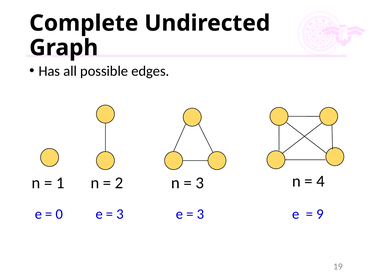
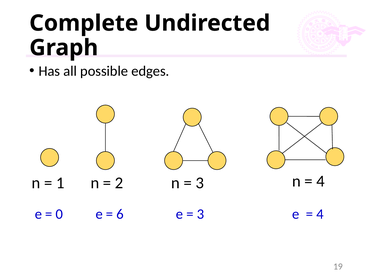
3 at (120, 214): 3 -> 6
9 at (320, 214): 9 -> 4
